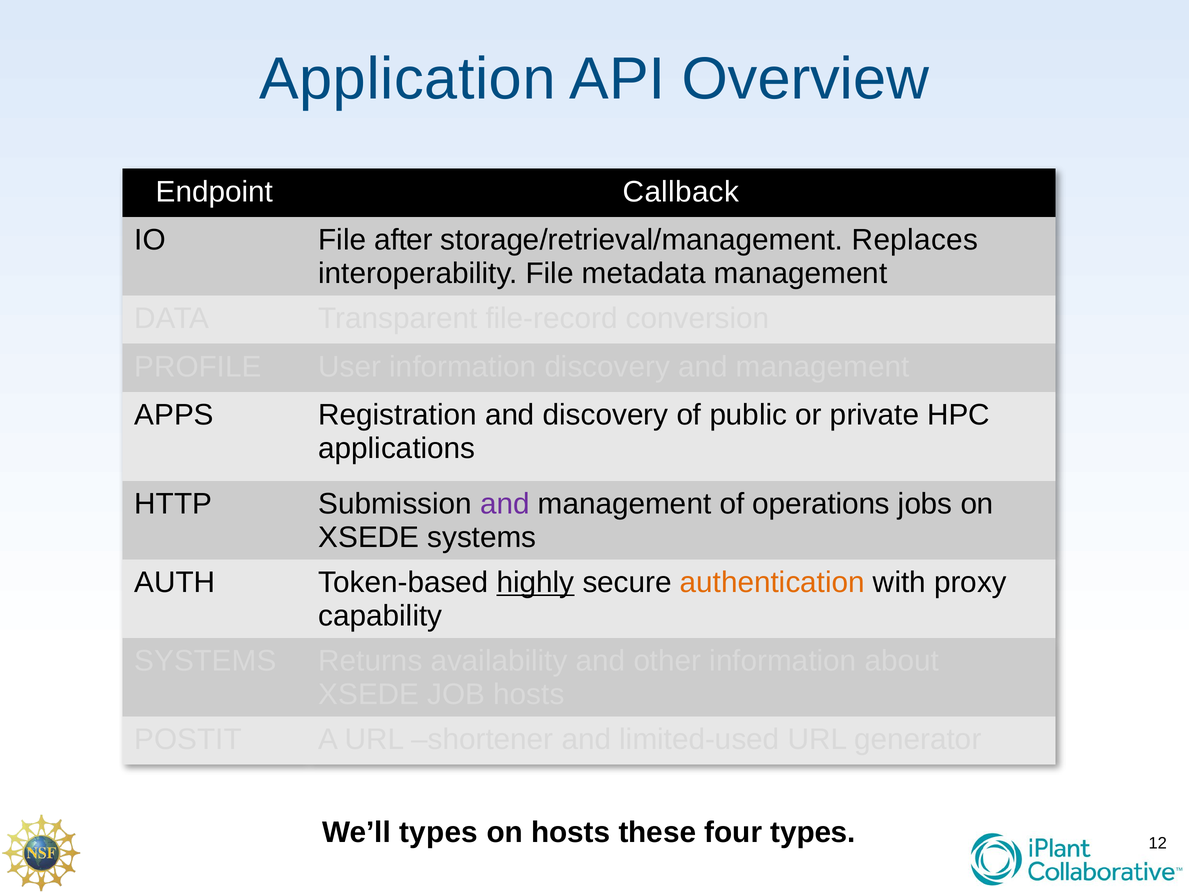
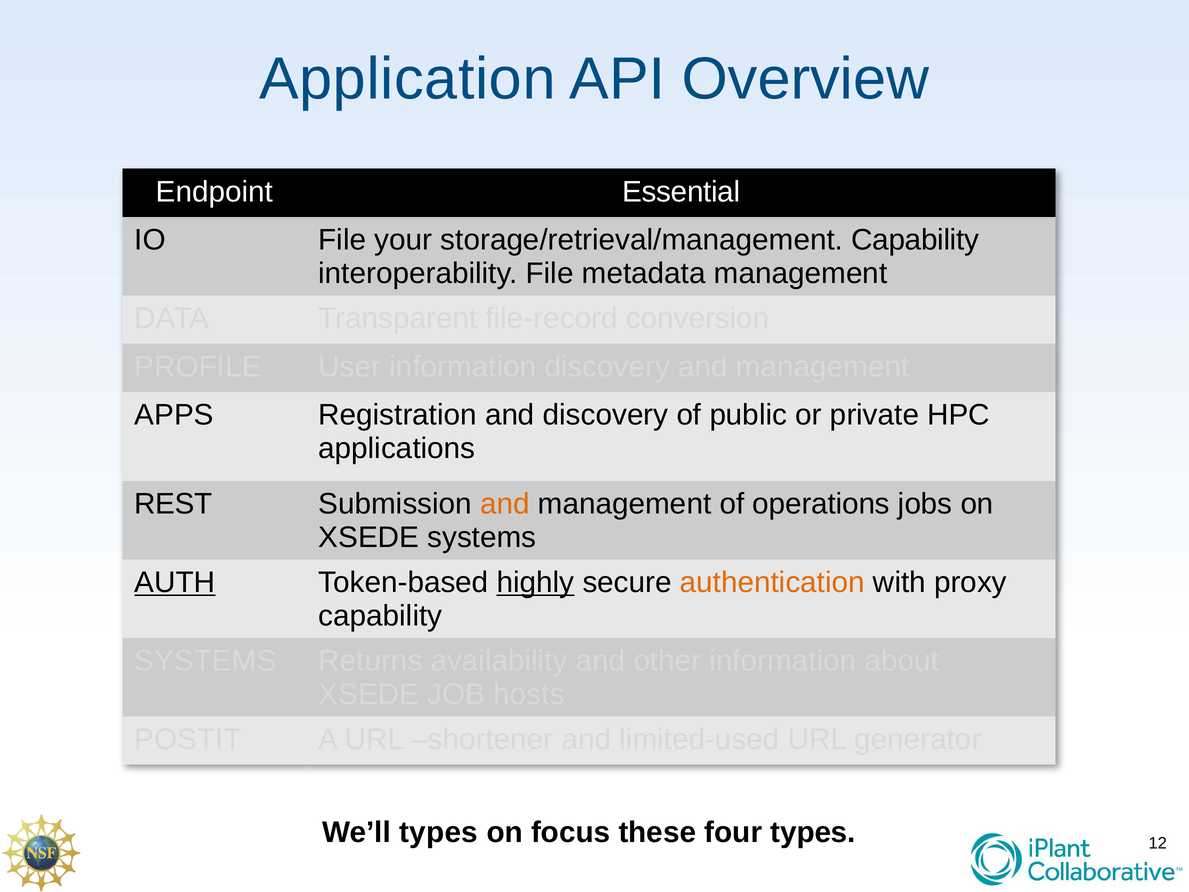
Callback: Callback -> Essential
after: after -> your
storage/retrieval/management Replaces: Replaces -> Capability
HTTP: HTTP -> REST
and at (505, 504) colour: purple -> orange
AUTH underline: none -> present
on hosts: hosts -> focus
